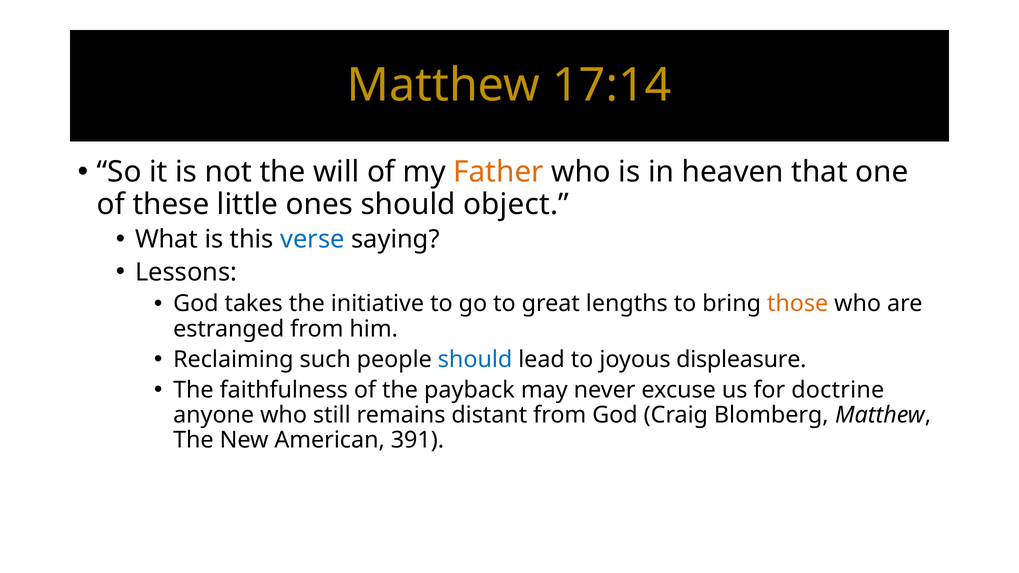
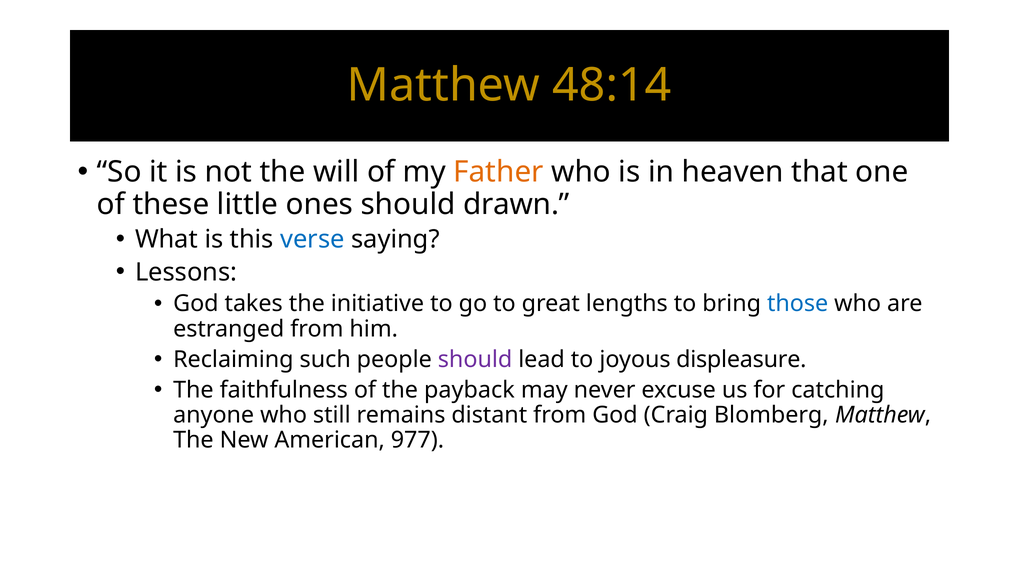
17:14: 17:14 -> 48:14
object: object -> drawn
those colour: orange -> blue
should at (475, 359) colour: blue -> purple
doctrine: doctrine -> catching
391: 391 -> 977
